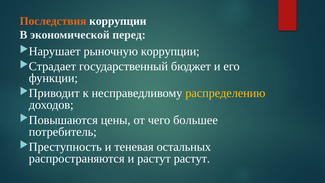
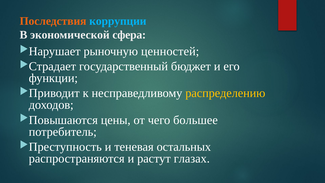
коррупции at (118, 21) colour: white -> light blue
перед: перед -> сфера
рыночную коррупции: коррупции -> ценностей
растут растут: растут -> глазах
